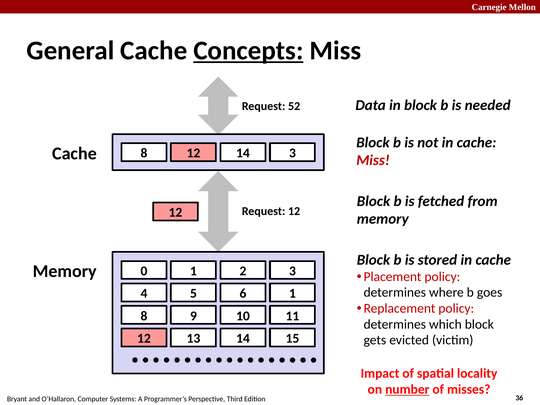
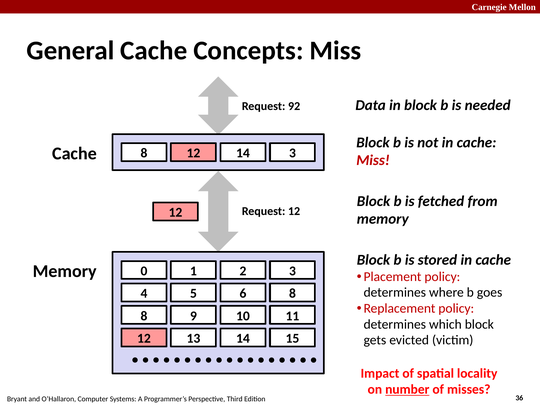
Concepts underline: present -> none
52: 52 -> 92
6 1: 1 -> 8
